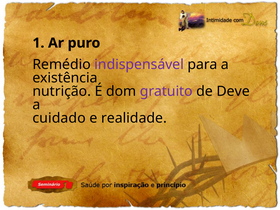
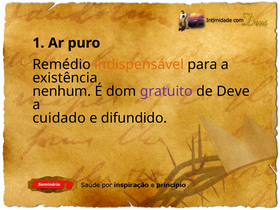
indispensável colour: purple -> orange
nutrição: nutrição -> nenhum
realidade: realidade -> difundido
